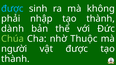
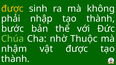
được at (12, 9) colour: light blue -> yellow
dành: dành -> bước
người: người -> nhậm
